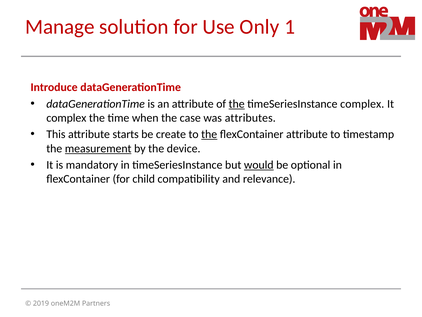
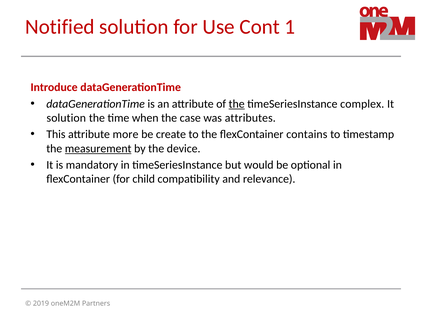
Manage: Manage -> Notified
Only: Only -> Cont
complex at (66, 118): complex -> solution
starts: starts -> more
the at (209, 134) underline: present -> none
flexContainer attribute: attribute -> contains
would underline: present -> none
